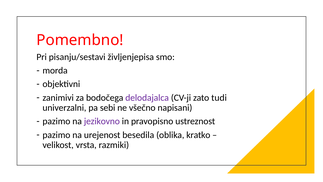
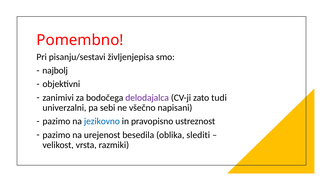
morda: morda -> najbolj
jezikovno colour: purple -> blue
kratko: kratko -> slediti
